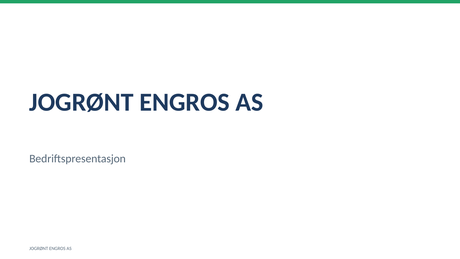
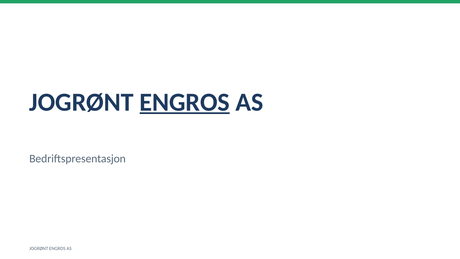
ENGROS at (185, 102) underline: none -> present
